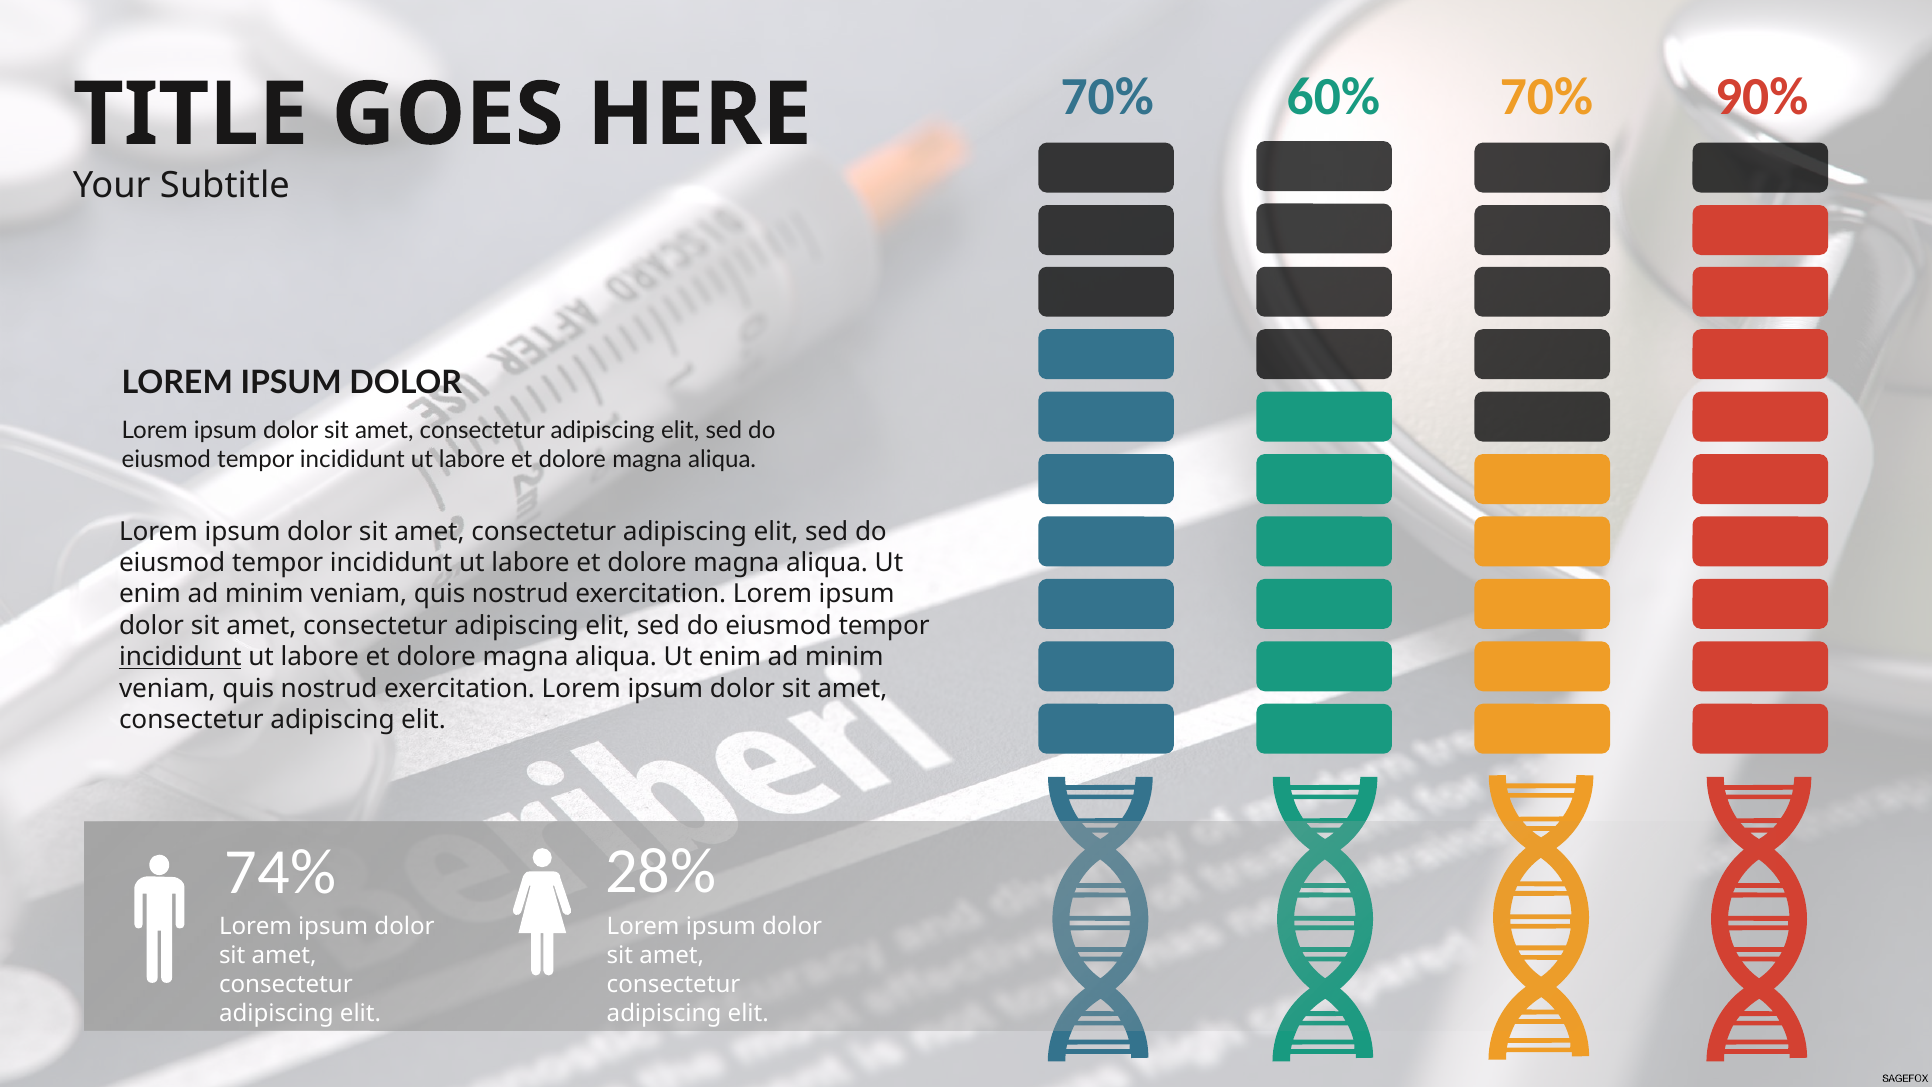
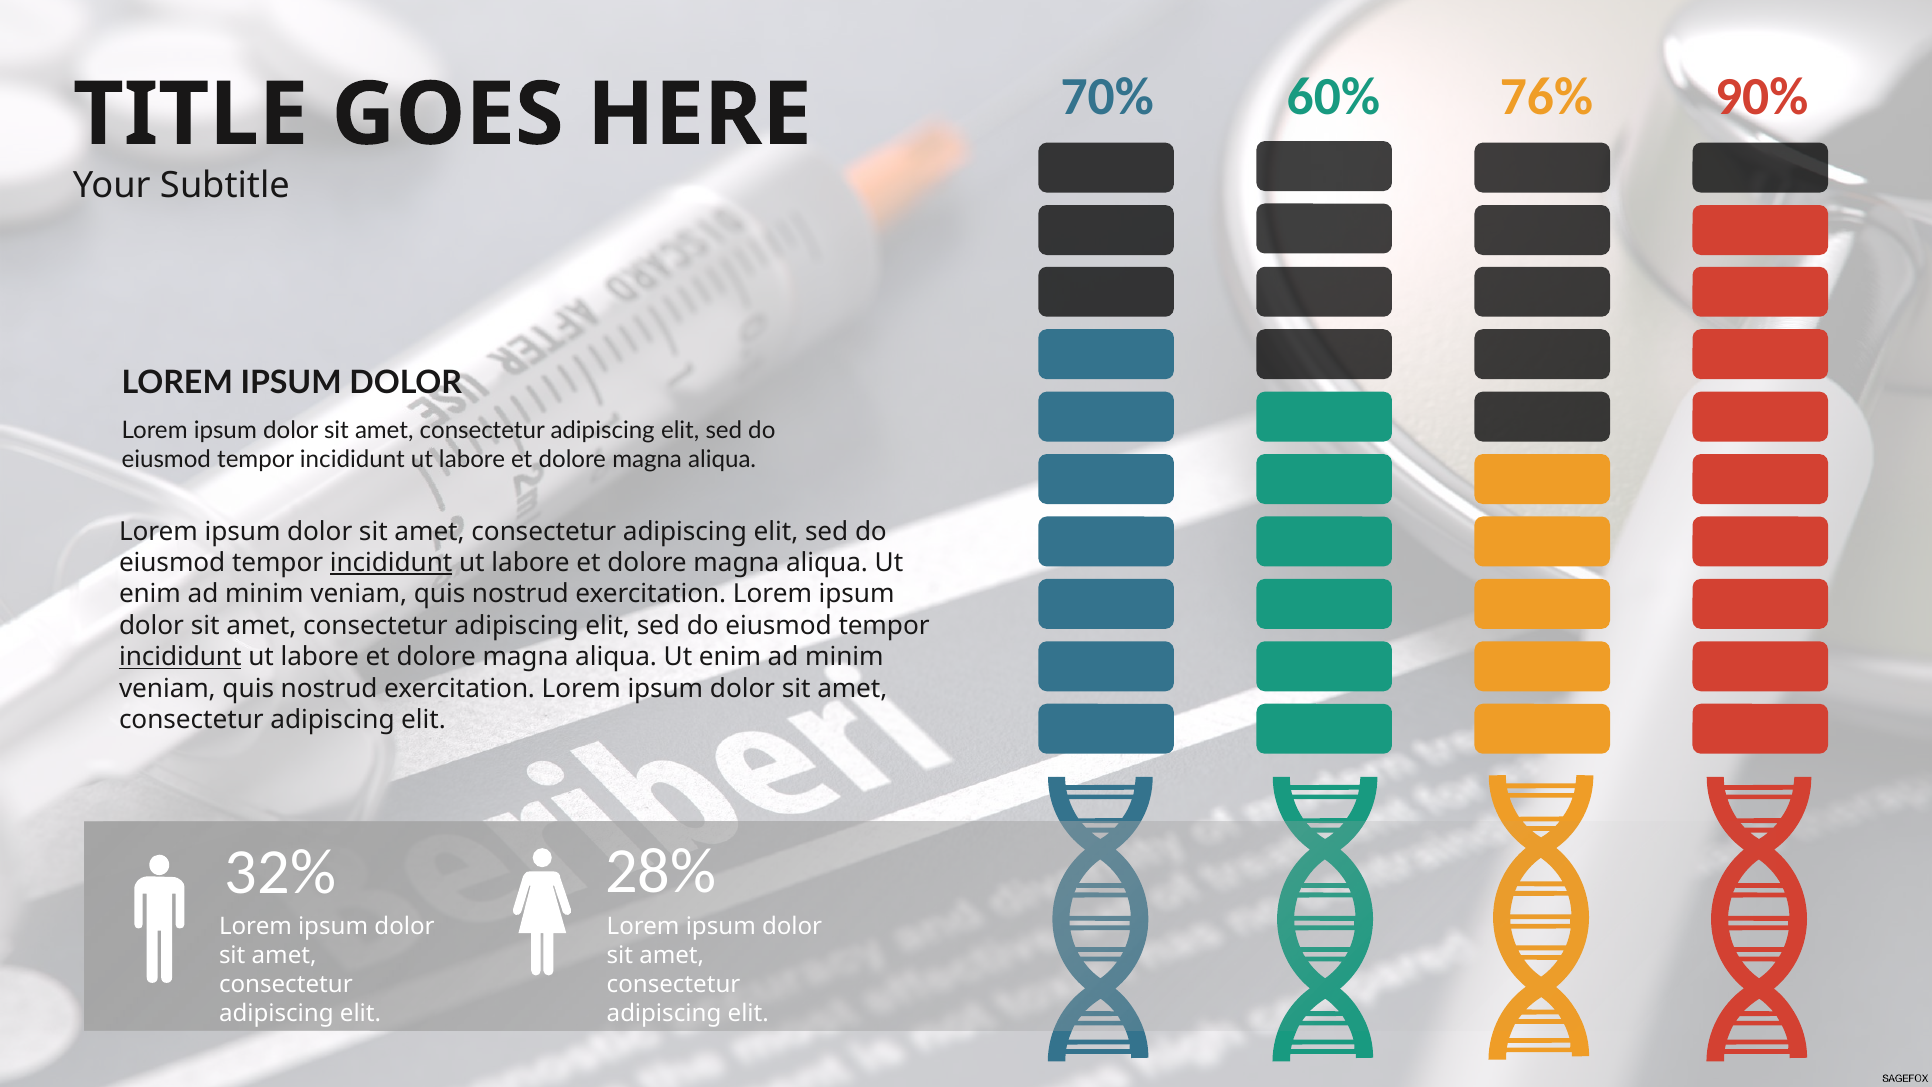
60% 70%: 70% -> 76%
incididunt at (391, 563) underline: none -> present
74%: 74% -> 32%
